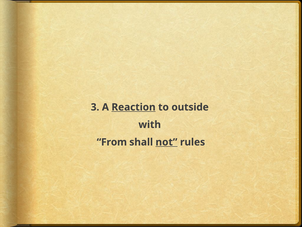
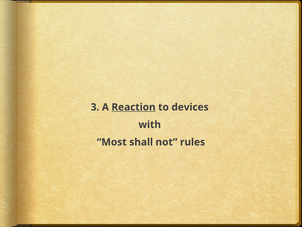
outside: outside -> devices
From: From -> Most
not underline: present -> none
